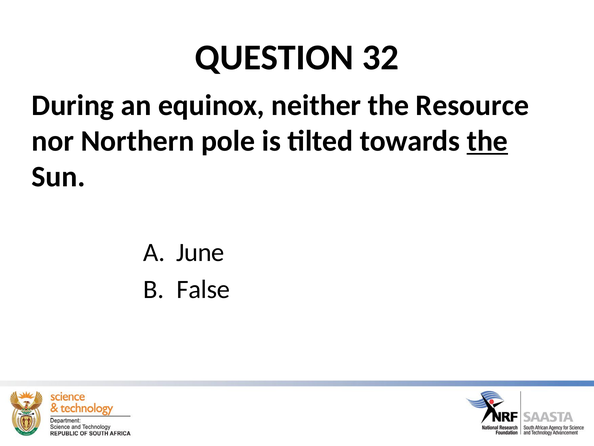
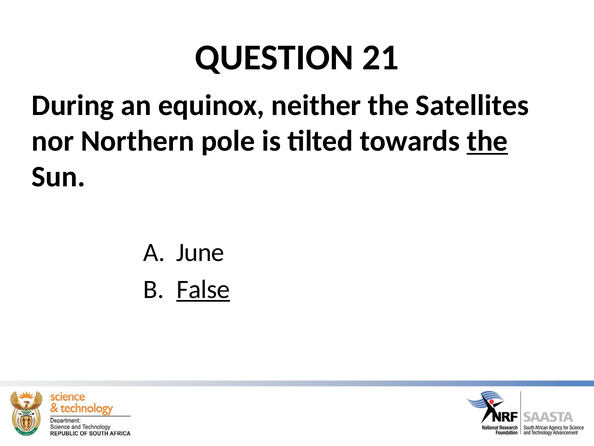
32: 32 -> 21
Resource: Resource -> Satellites
False underline: none -> present
